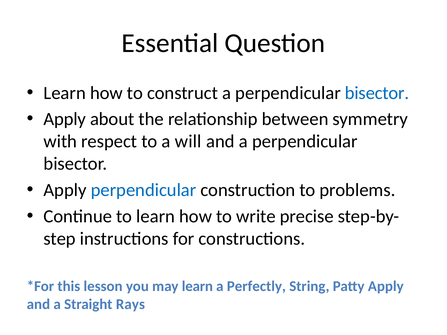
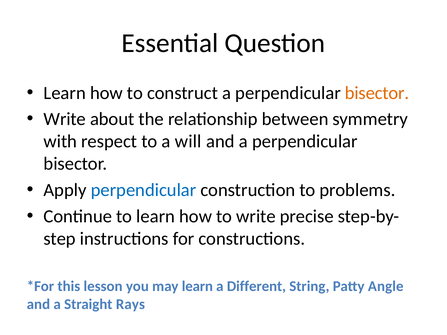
bisector at (377, 93) colour: blue -> orange
Apply at (65, 119): Apply -> Write
Perfectly: Perfectly -> Different
Patty Apply: Apply -> Angle
